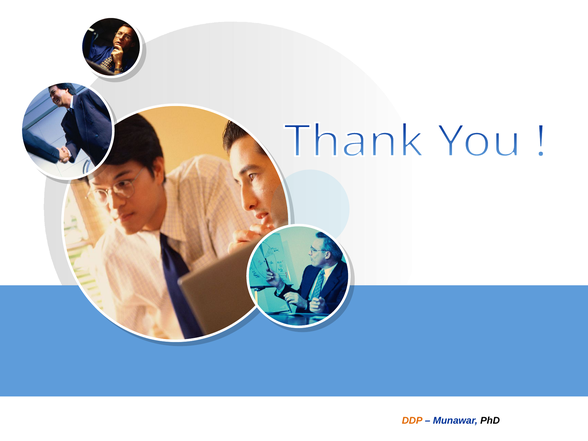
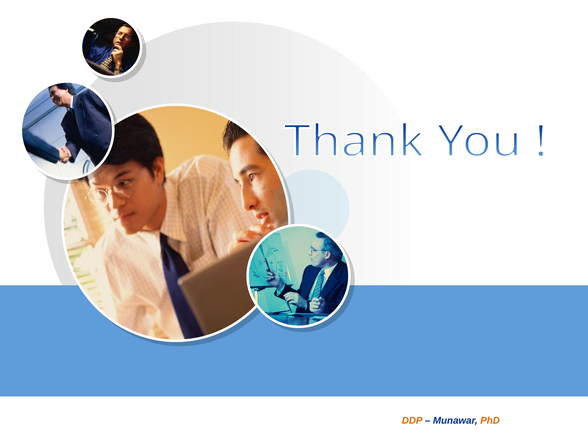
PhD colour: black -> orange
